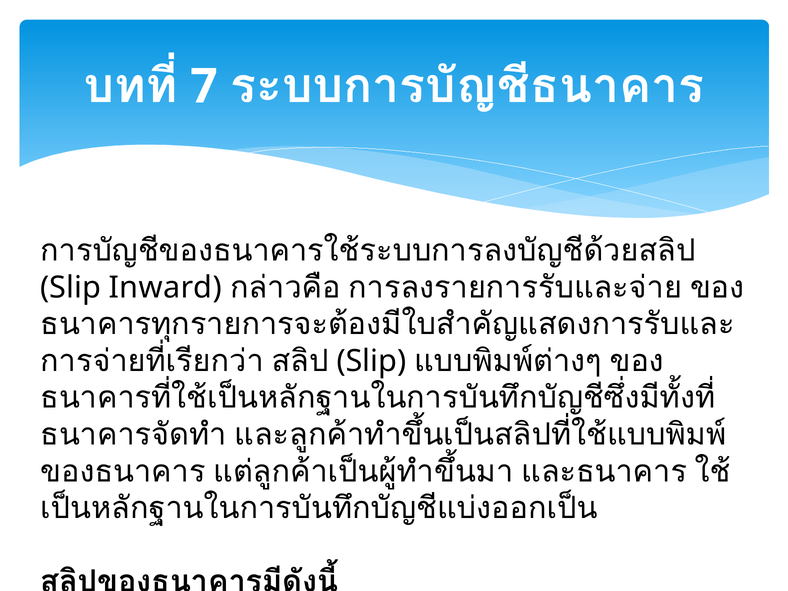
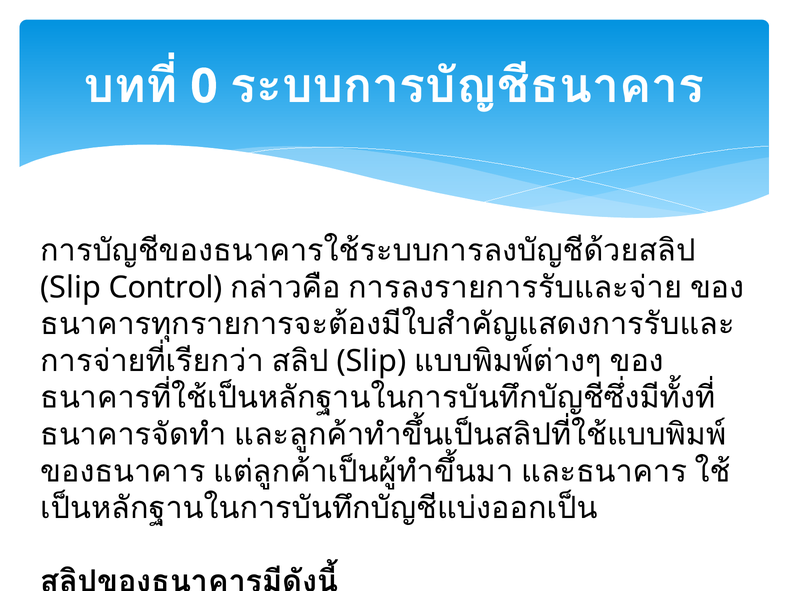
7: 7 -> 0
Inward: Inward -> Control
